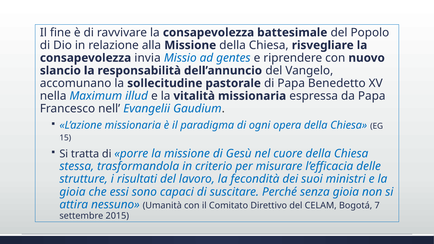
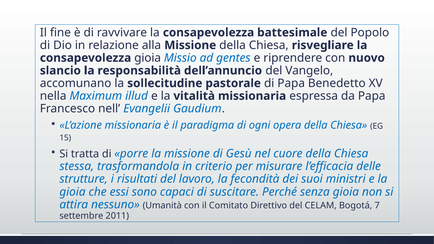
consapevolezza invia: invia -> gioia
2015: 2015 -> 2011
